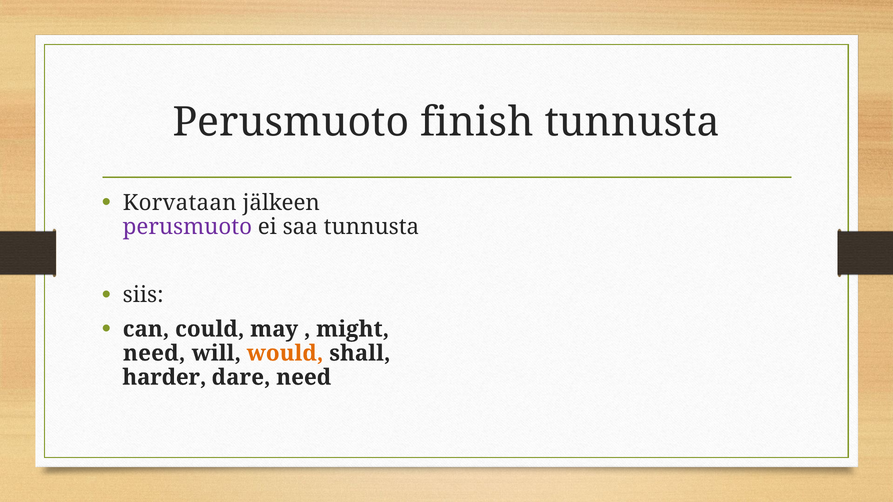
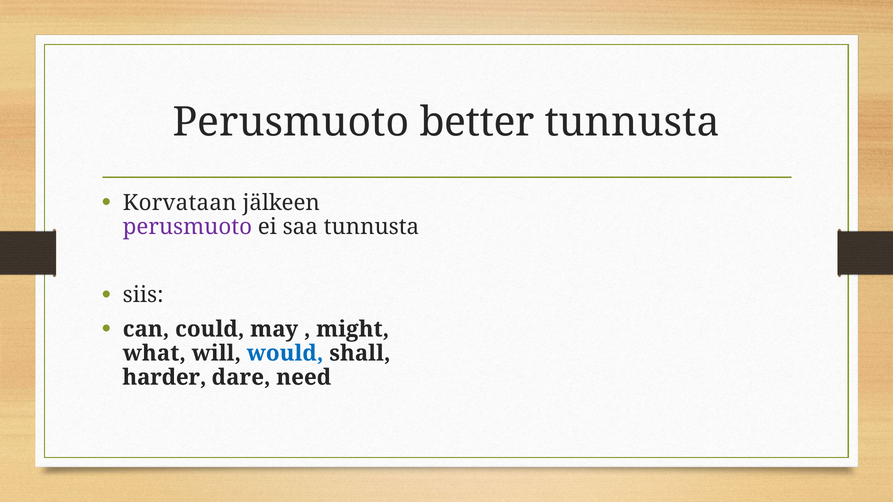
finish: finish -> better
need at (154, 353): need -> what
would colour: orange -> blue
